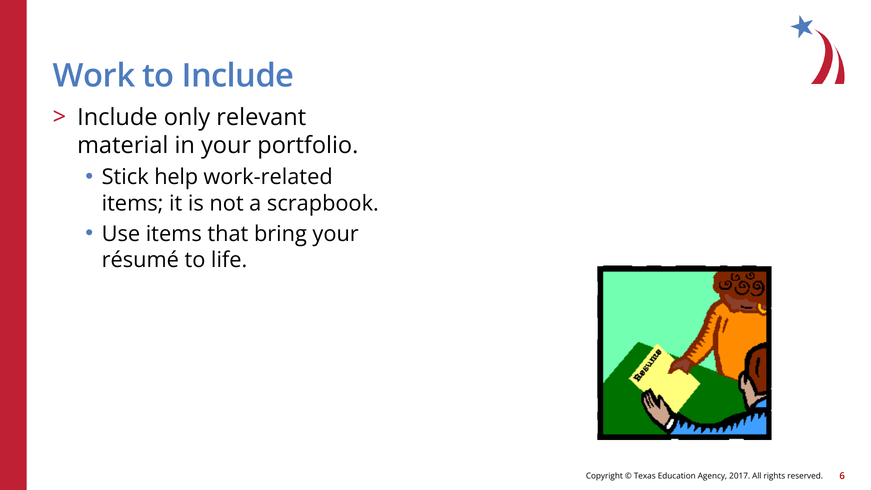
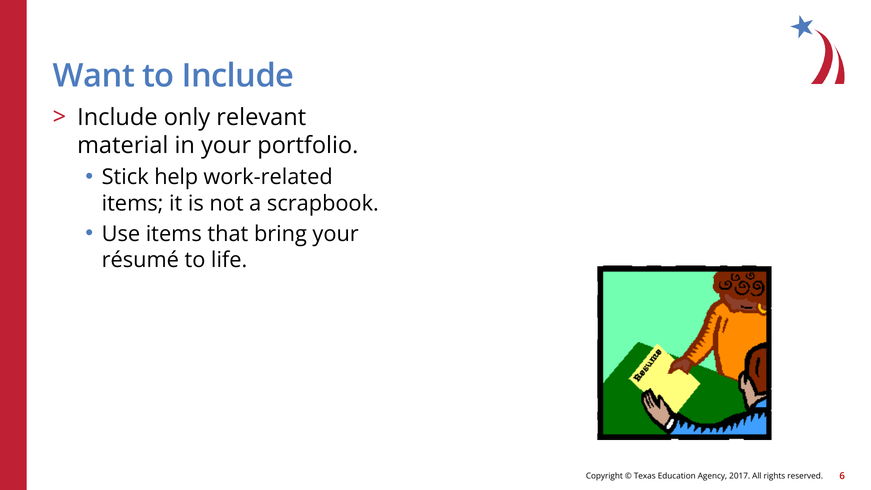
Work: Work -> Want
